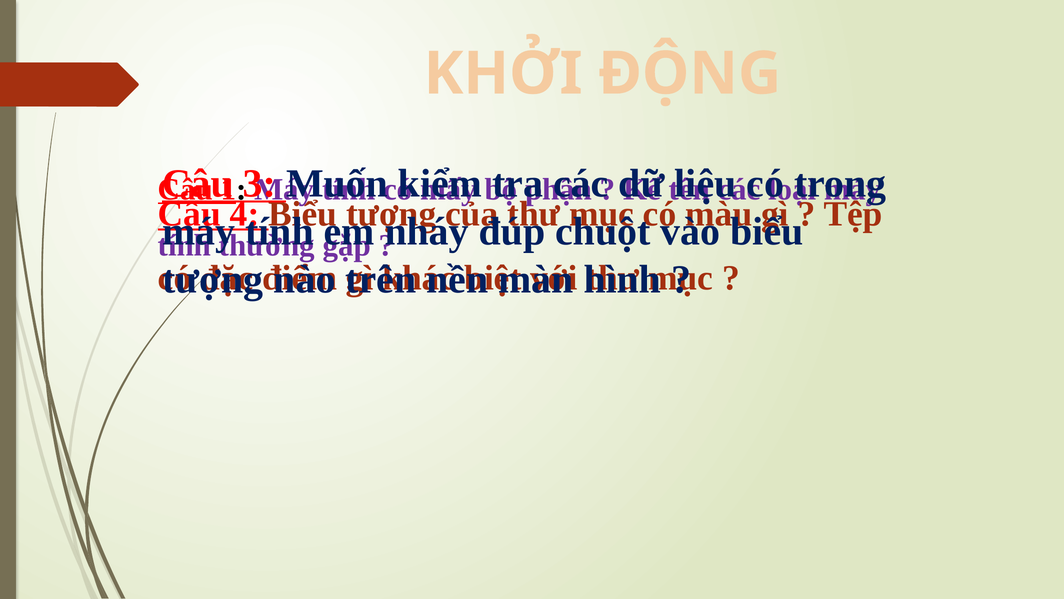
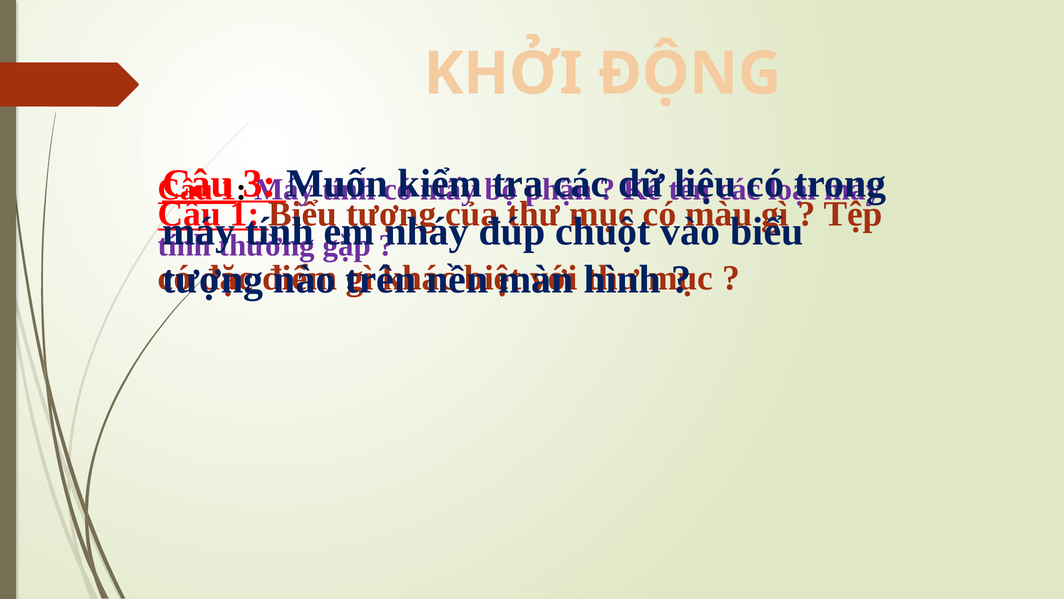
4 at (245, 214): 4 -> 1
